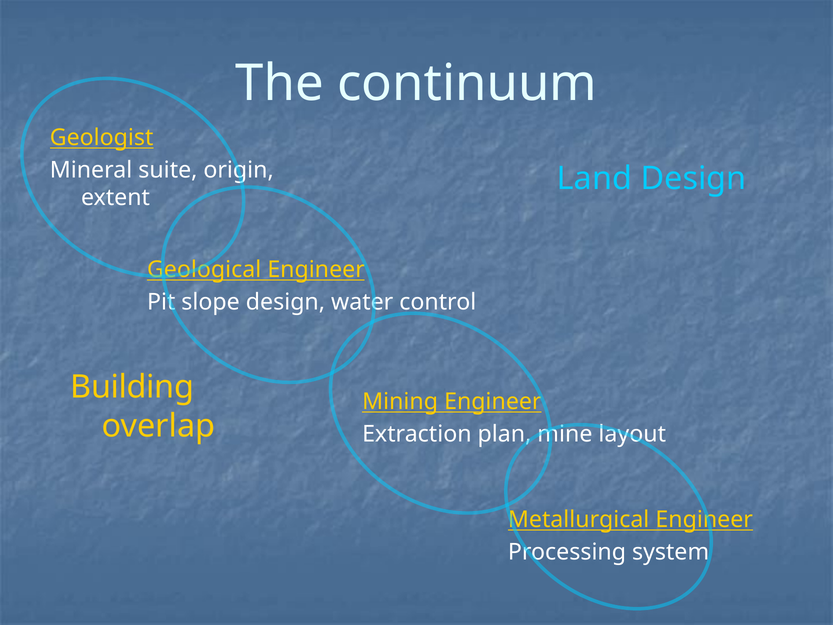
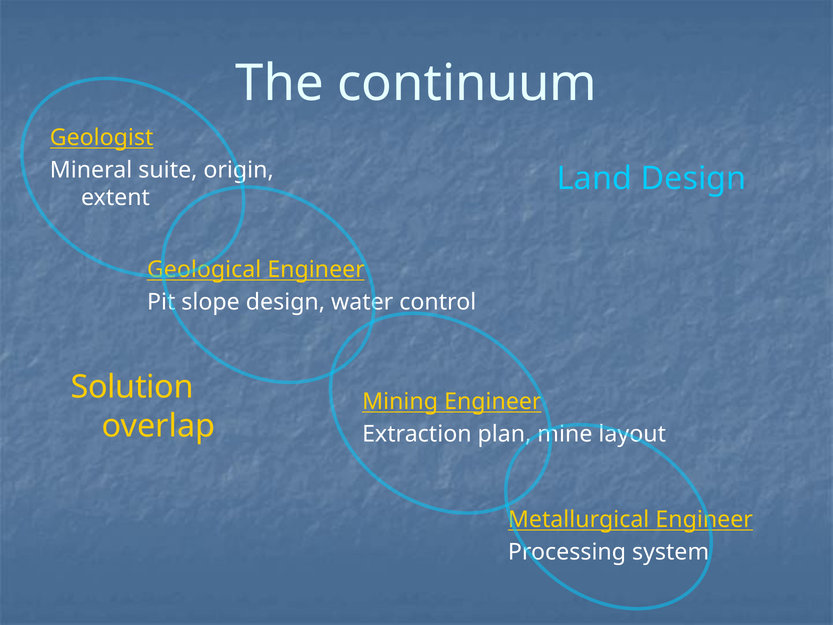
Building: Building -> Solution
